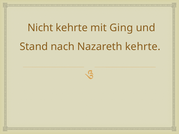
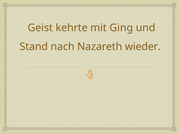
Nicht: Nicht -> Geist
Nazareth kehrte: kehrte -> wieder
